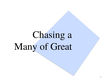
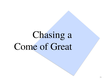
Many: Many -> Come
